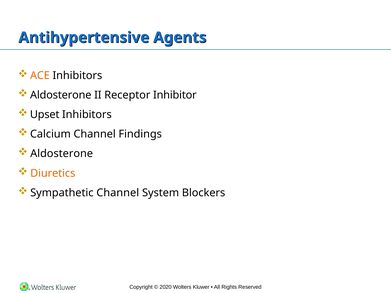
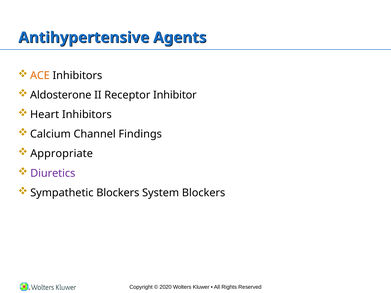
Upset: Upset -> Heart
Aldosterone at (62, 154): Aldosterone -> Appropriate
Diuretics colour: orange -> purple
Sympathetic Channel: Channel -> Blockers
